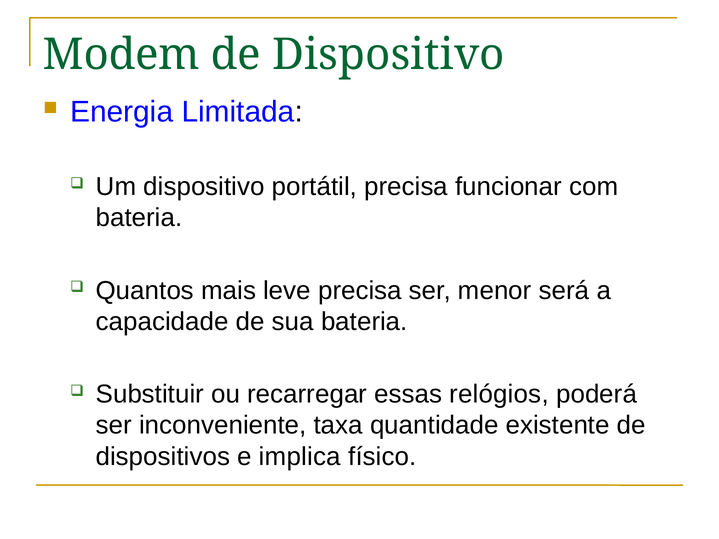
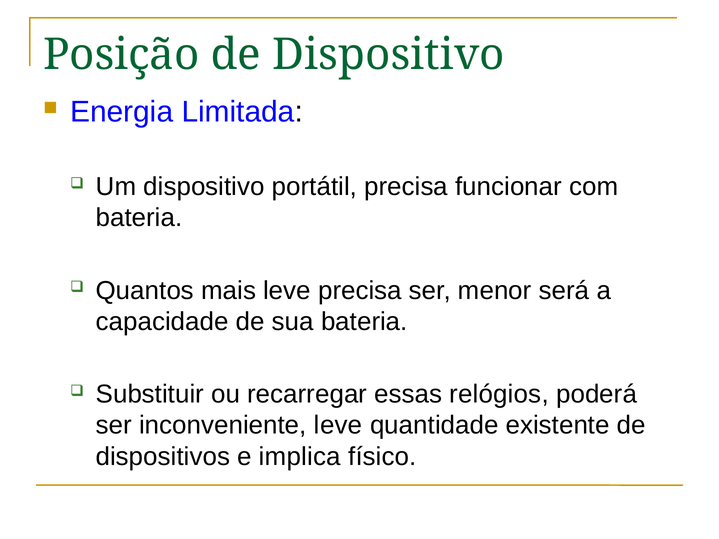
Modem: Modem -> Posição
inconveniente taxa: taxa -> leve
